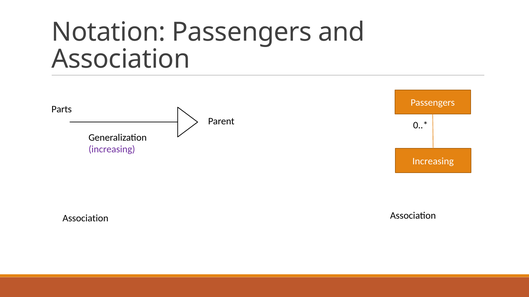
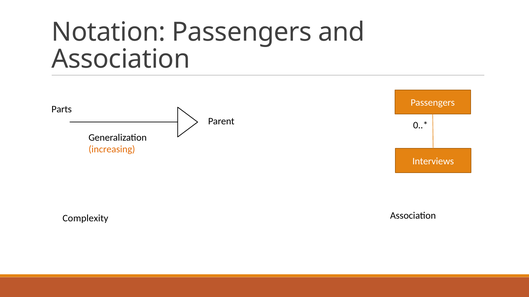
increasing at (112, 150) colour: purple -> orange
Increasing at (433, 162): Increasing -> Interviews
Association at (85, 219): Association -> Complexity
